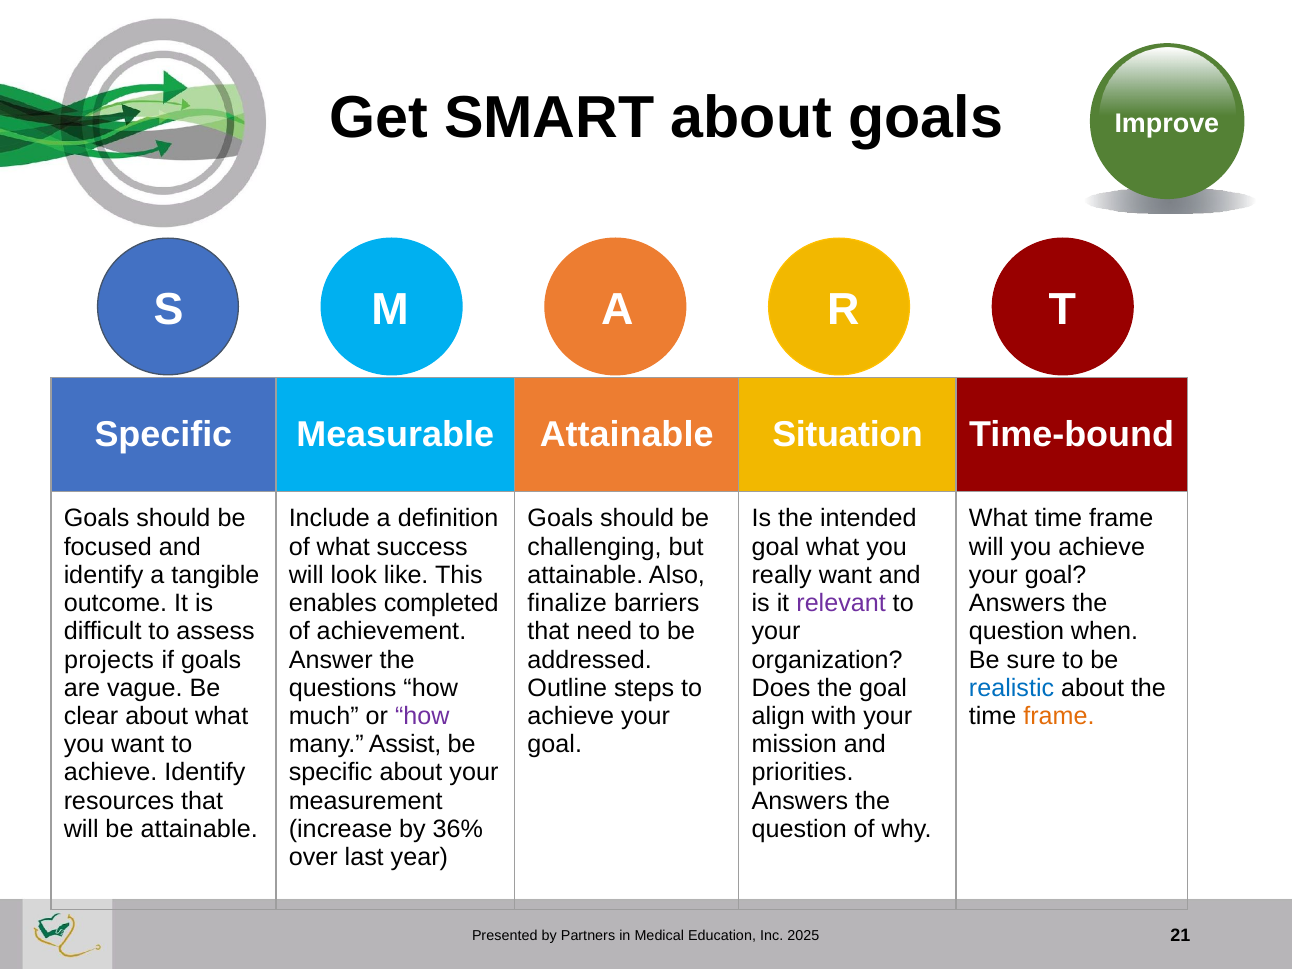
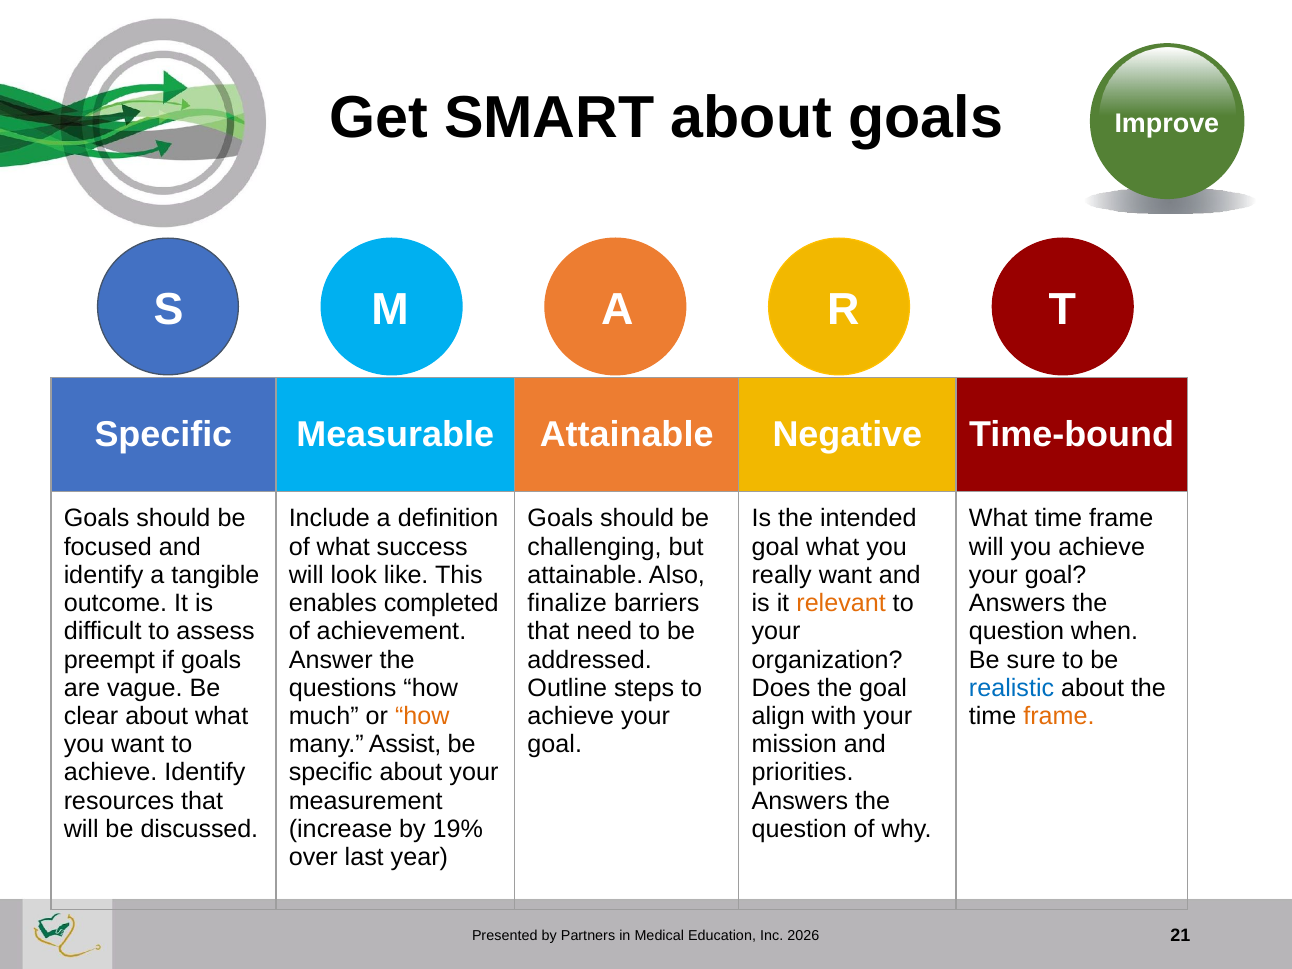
Situation: Situation -> Negative
relevant colour: purple -> orange
projects: projects -> preempt
how at (422, 716) colour: purple -> orange
be attainable: attainable -> discussed
36%: 36% -> 19%
2025: 2025 -> 2026
